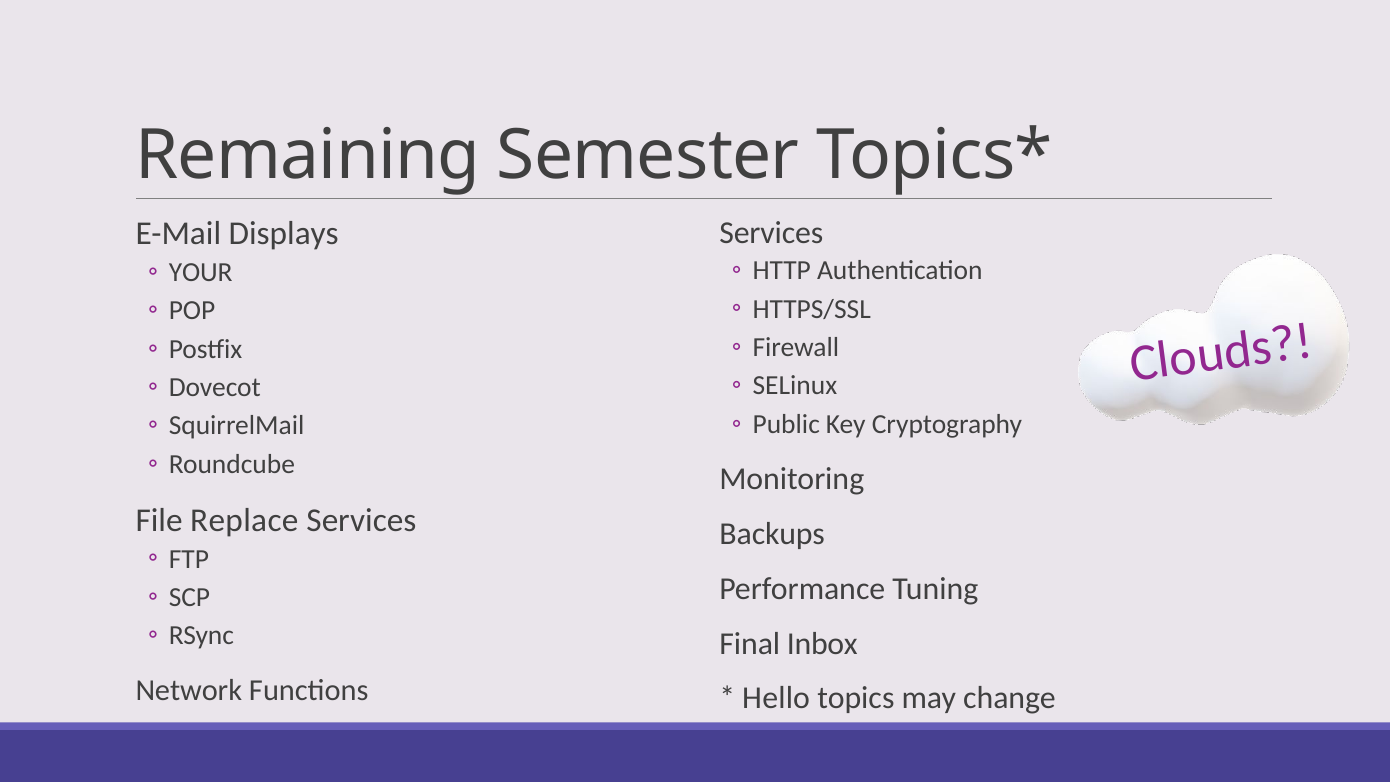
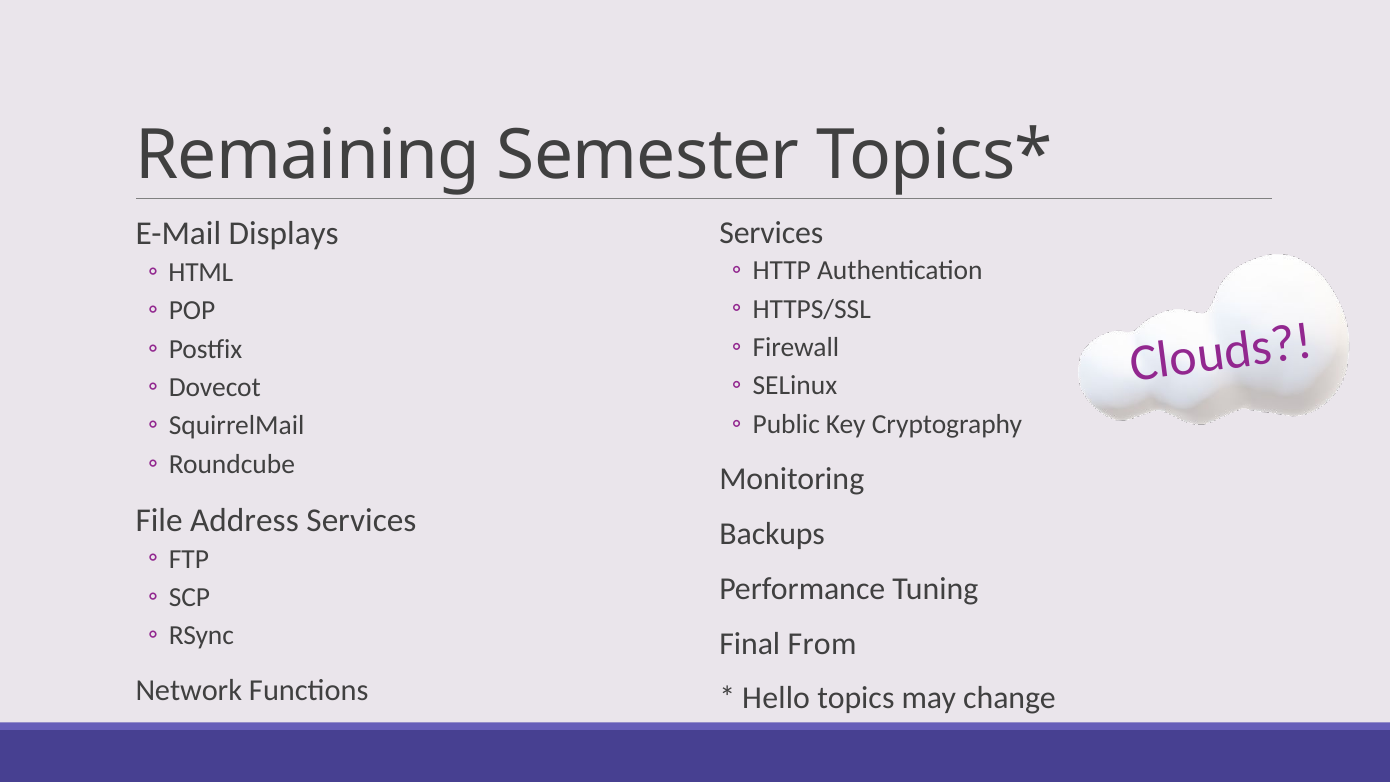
YOUR: YOUR -> HTML
Replace: Replace -> Address
Inbox: Inbox -> From
